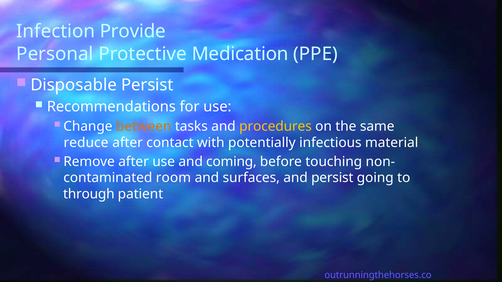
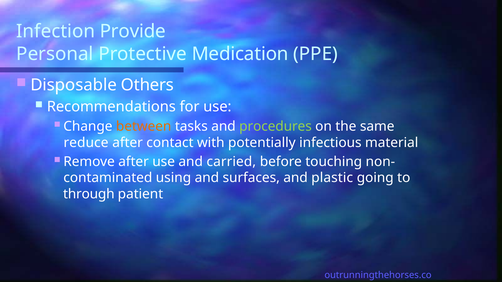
Disposable Persist: Persist -> Others
procedures colour: yellow -> light green
coming: coming -> carried
room: room -> using
and persist: persist -> plastic
